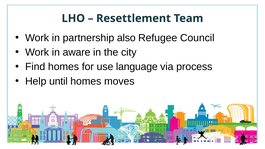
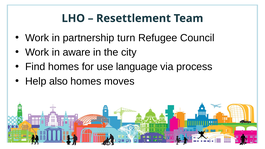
also: also -> turn
until: until -> also
